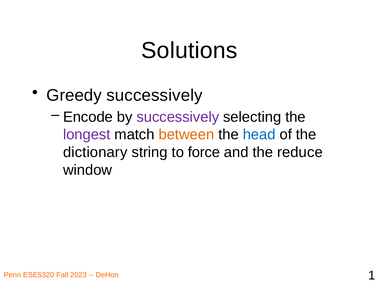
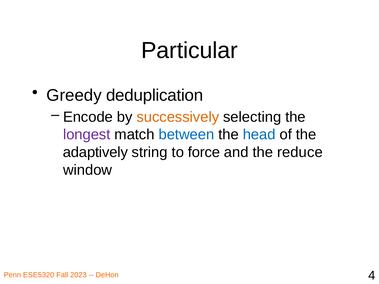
Solutions: Solutions -> Particular
Greedy successively: successively -> deduplication
successively at (178, 117) colour: purple -> orange
between colour: orange -> blue
dictionary: dictionary -> adaptively
1: 1 -> 4
